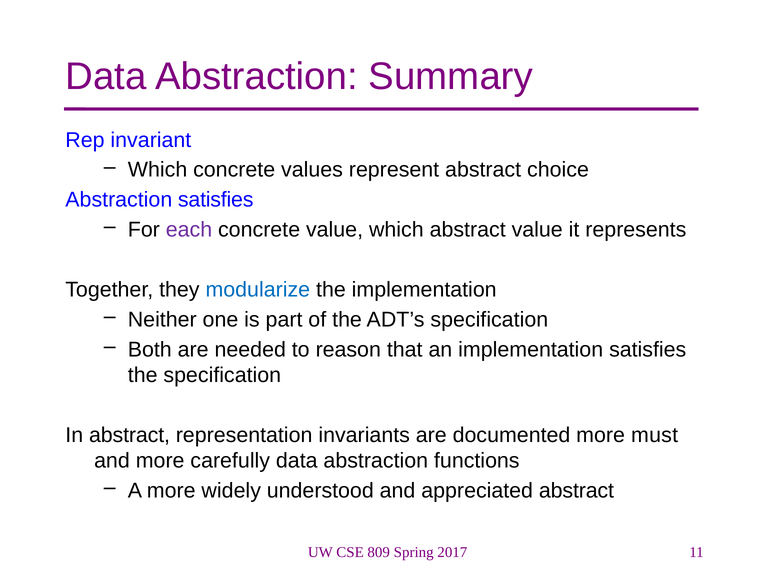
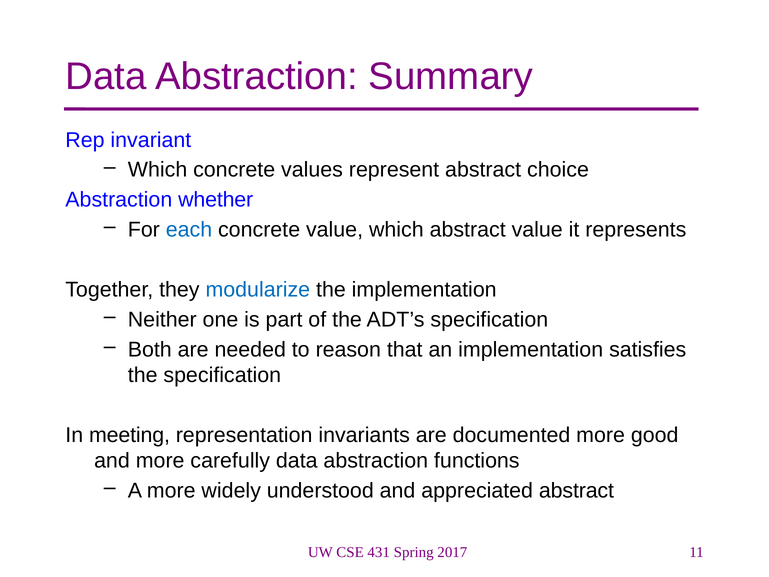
Abstraction satisfies: satisfies -> whether
each colour: purple -> blue
In abstract: abstract -> meeting
must: must -> good
809: 809 -> 431
